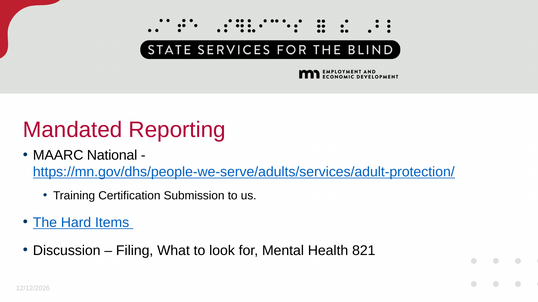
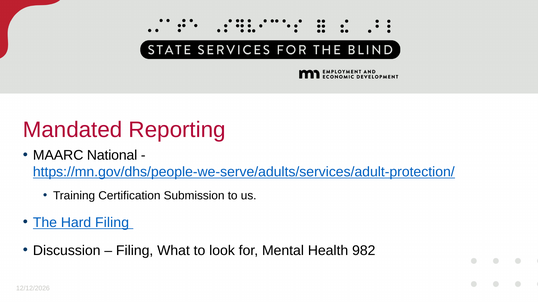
Hard Items: Items -> Filing
821: 821 -> 982
